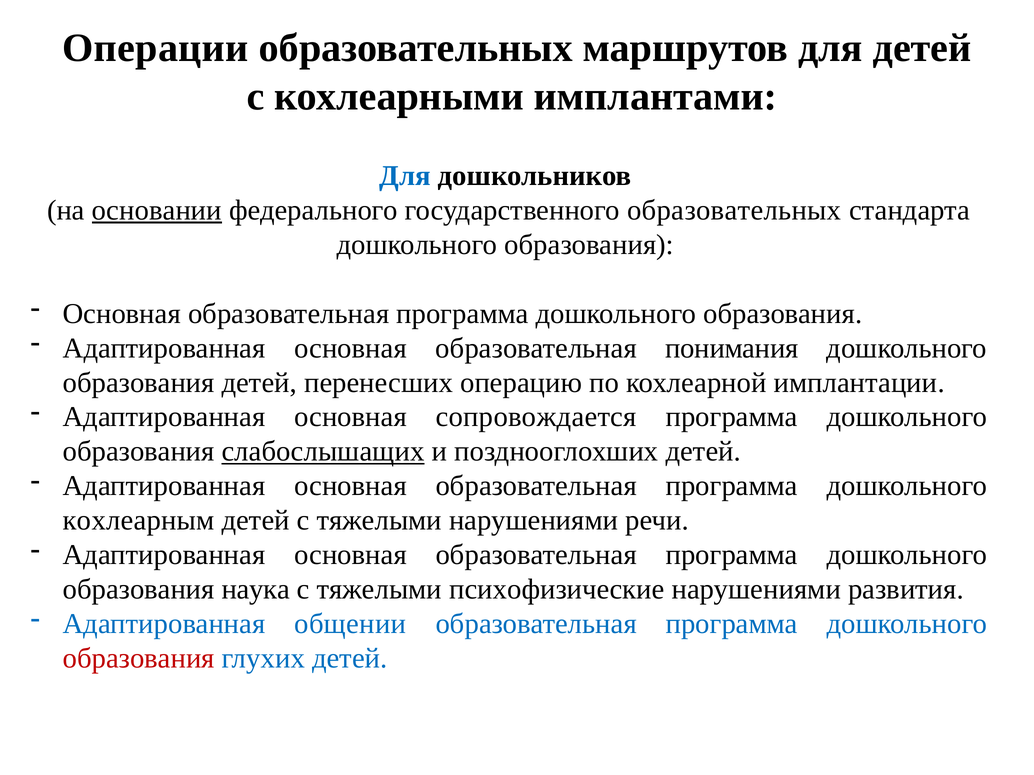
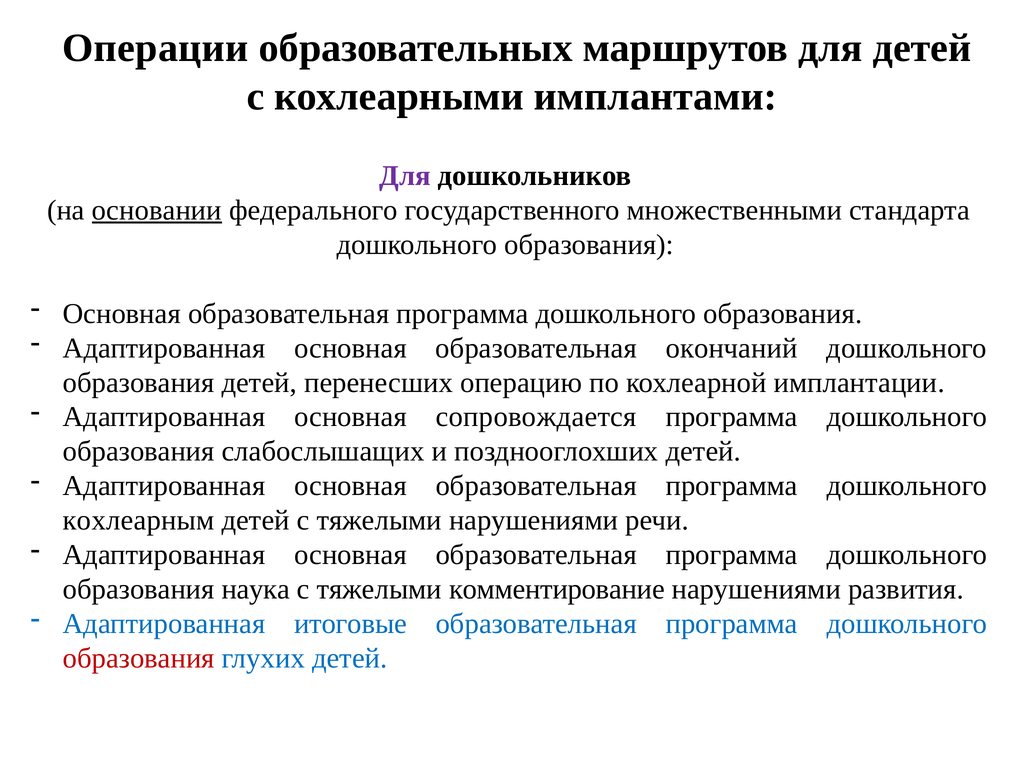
Для at (405, 176) colour: blue -> purple
государственного образовательных: образовательных -> множественными
понимания: понимания -> окончаний
слабослышащих underline: present -> none
психофизические: психофизические -> комментирование
общении: общении -> итоговые
